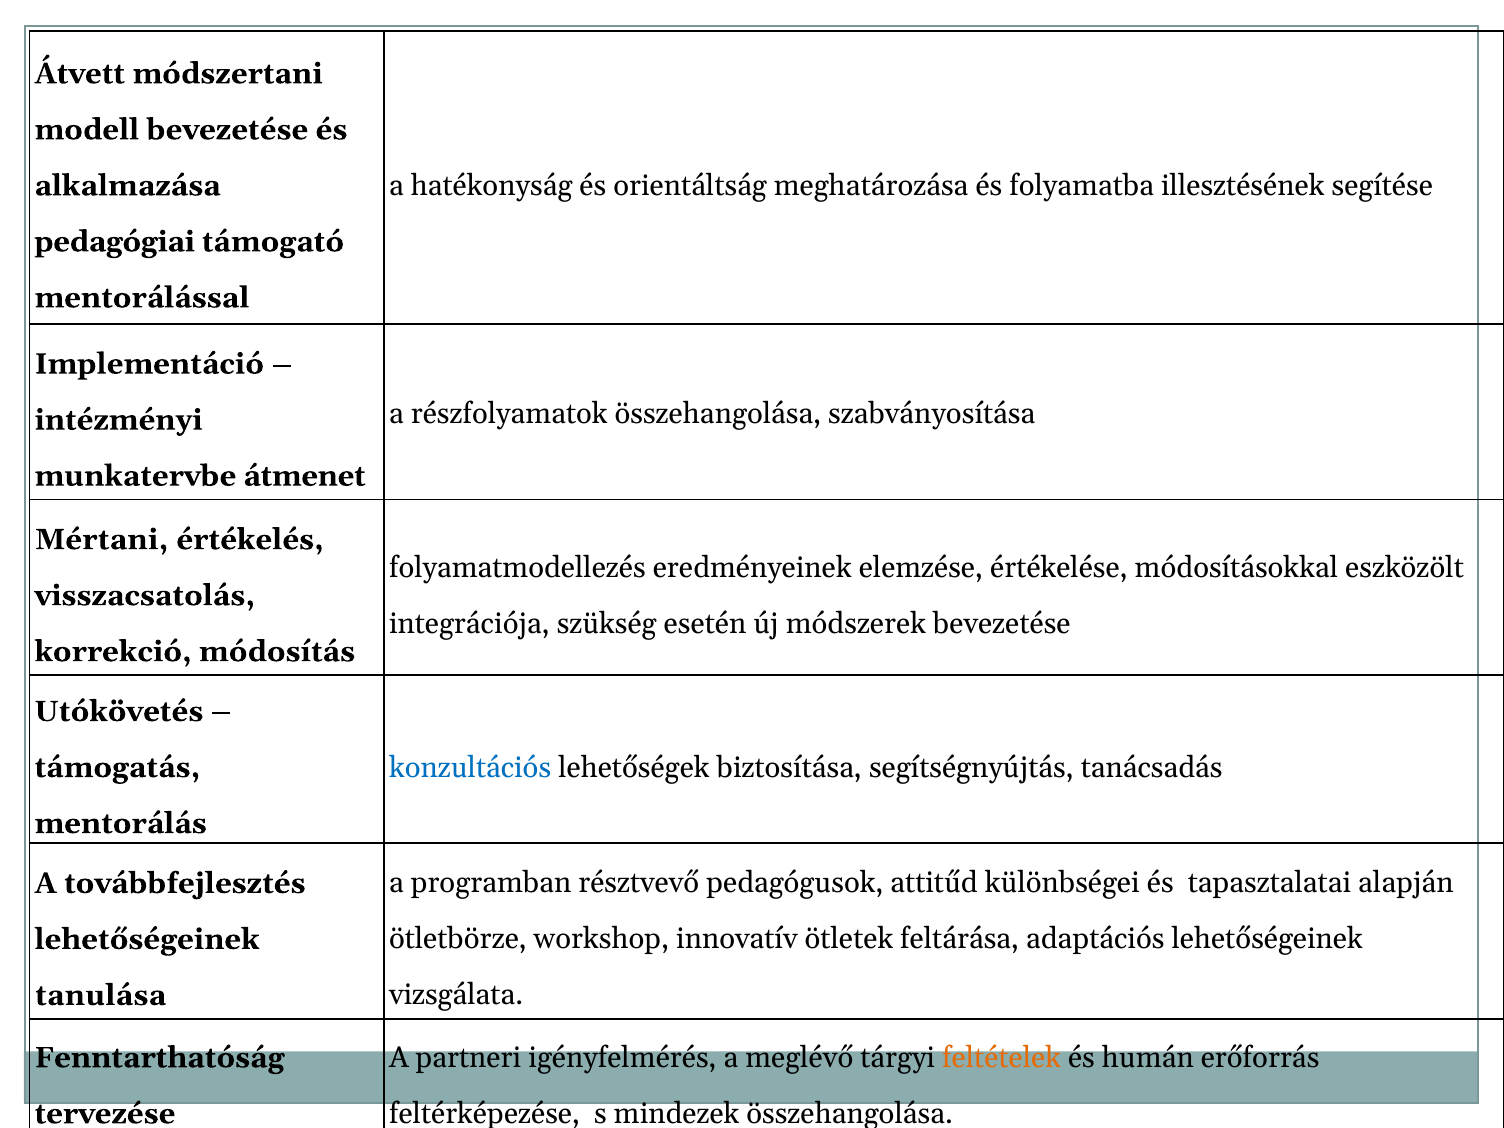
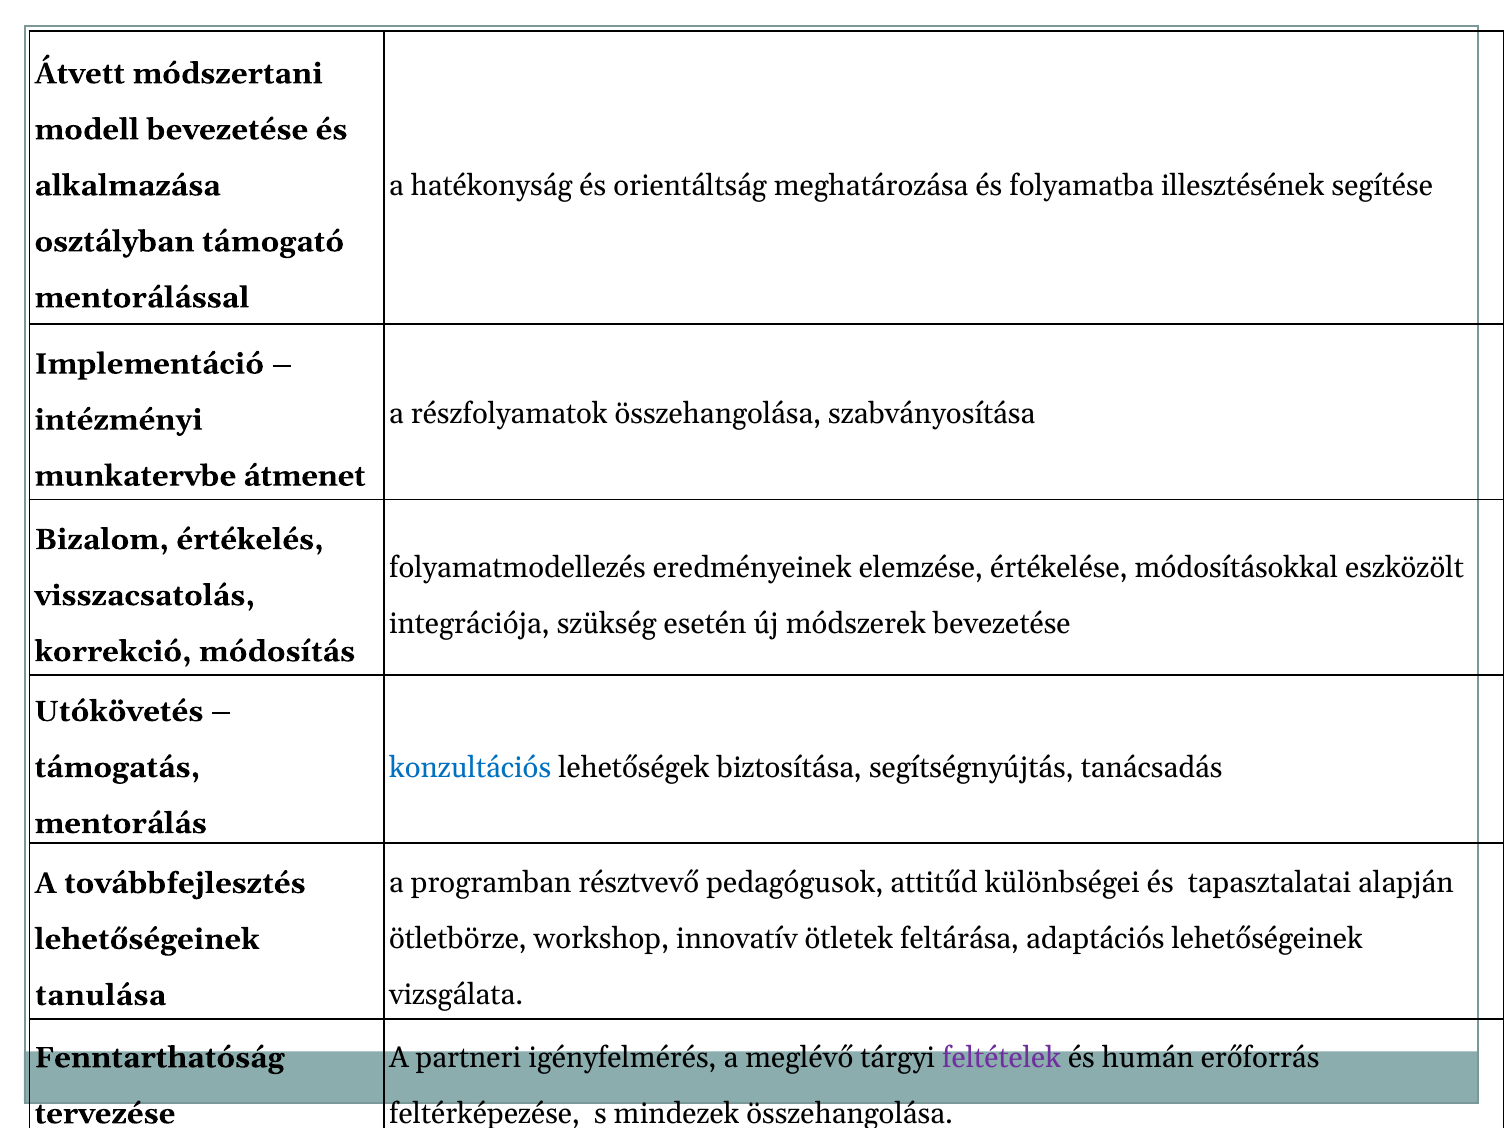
pedagógiai: pedagógiai -> osztályban
Mértani: Mértani -> Bizalom
feltételek colour: orange -> purple
